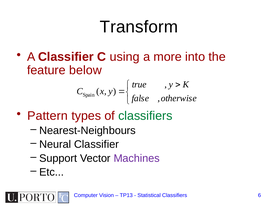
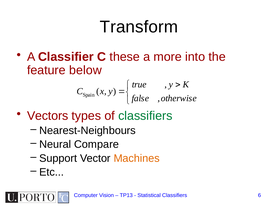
using: using -> these
Pattern: Pattern -> Vectors
Neural Classifier: Classifier -> Compare
Machines colour: purple -> orange
